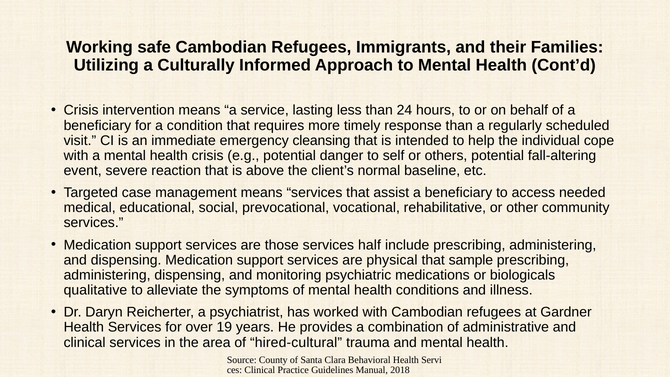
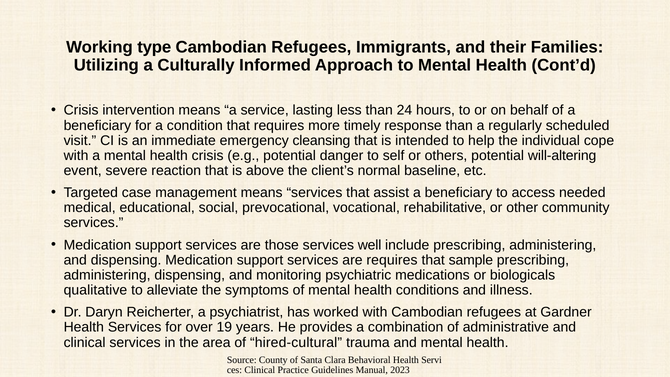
safe: safe -> type
fall-altering: fall-altering -> will-altering
half: half -> well
are physical: physical -> requires
2018: 2018 -> 2023
